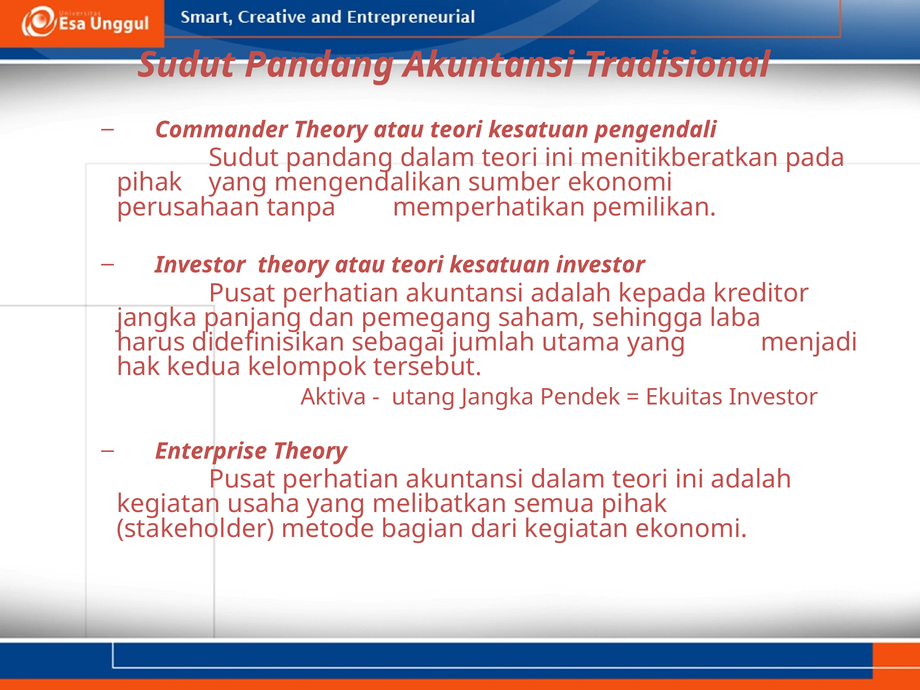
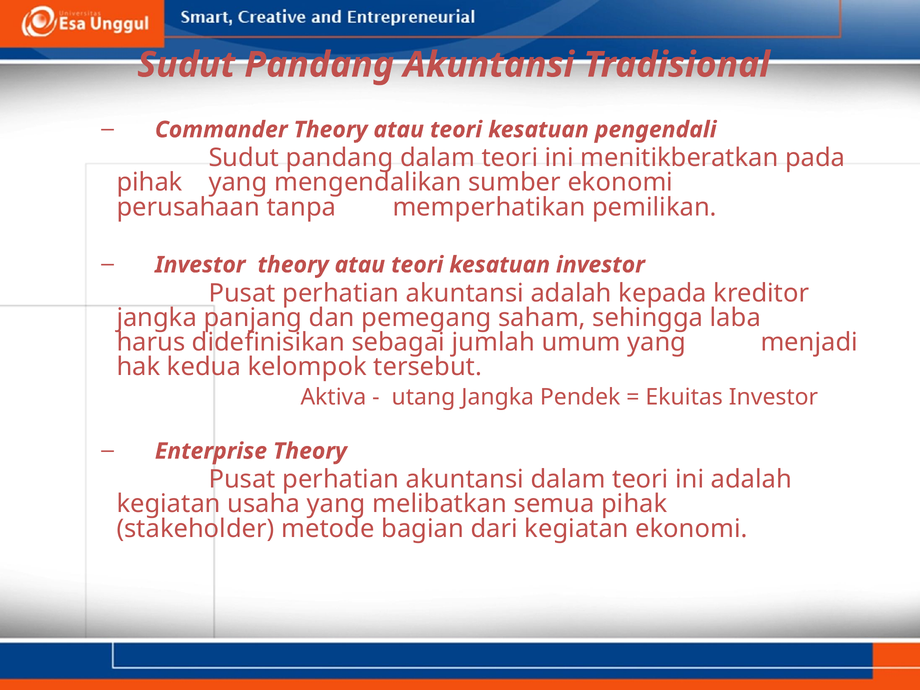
utama: utama -> umum
